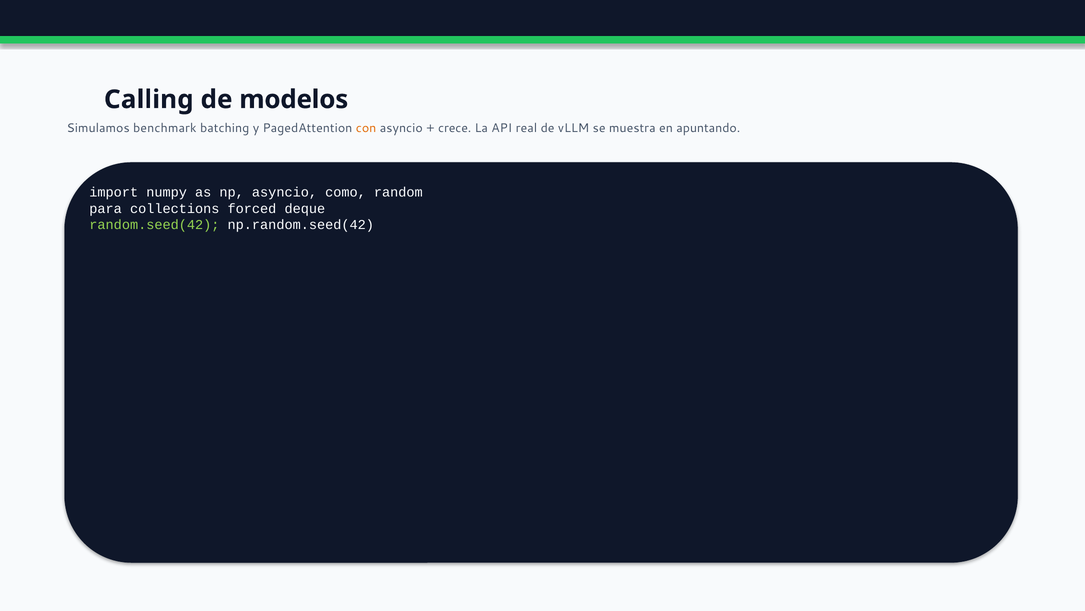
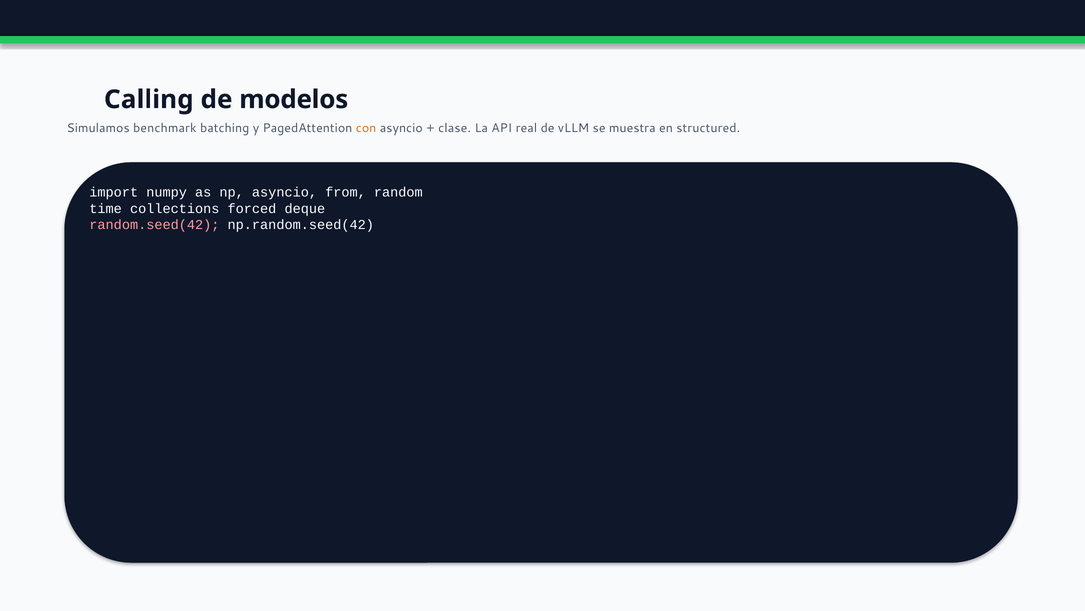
crece: crece -> clase
apuntando: apuntando -> structured
como: como -> from
para: para -> time
random.seed(42 colour: light green -> pink
